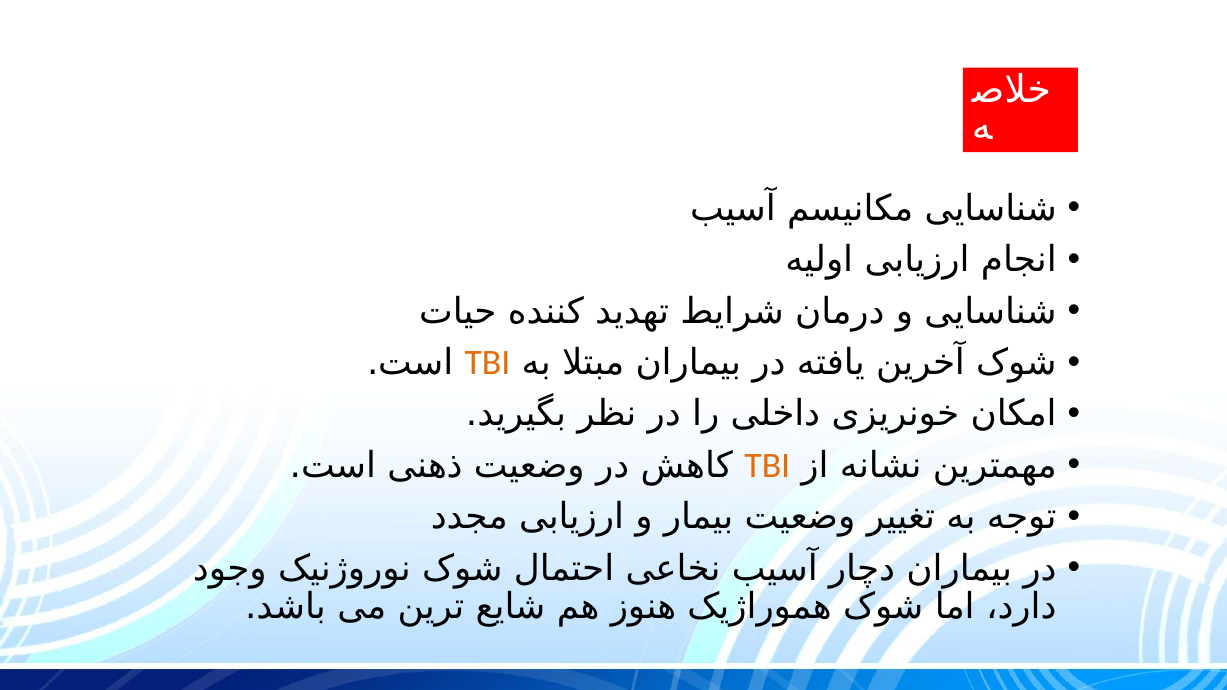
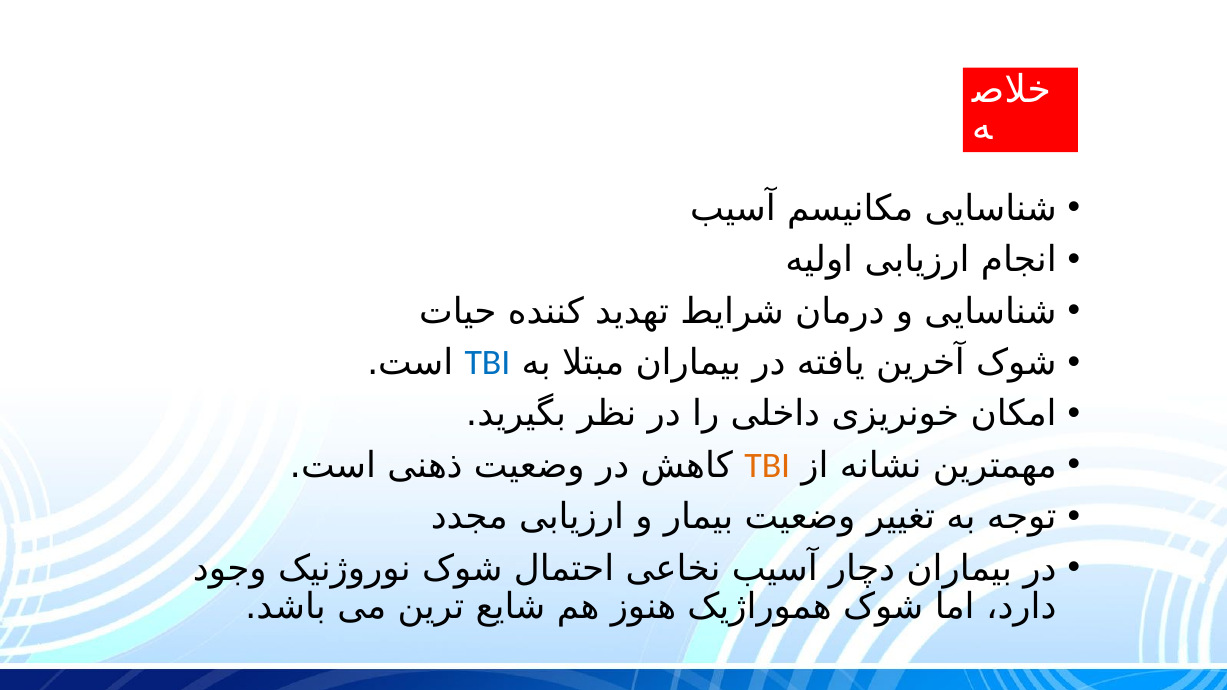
TBI at (487, 363) colour: orange -> blue
